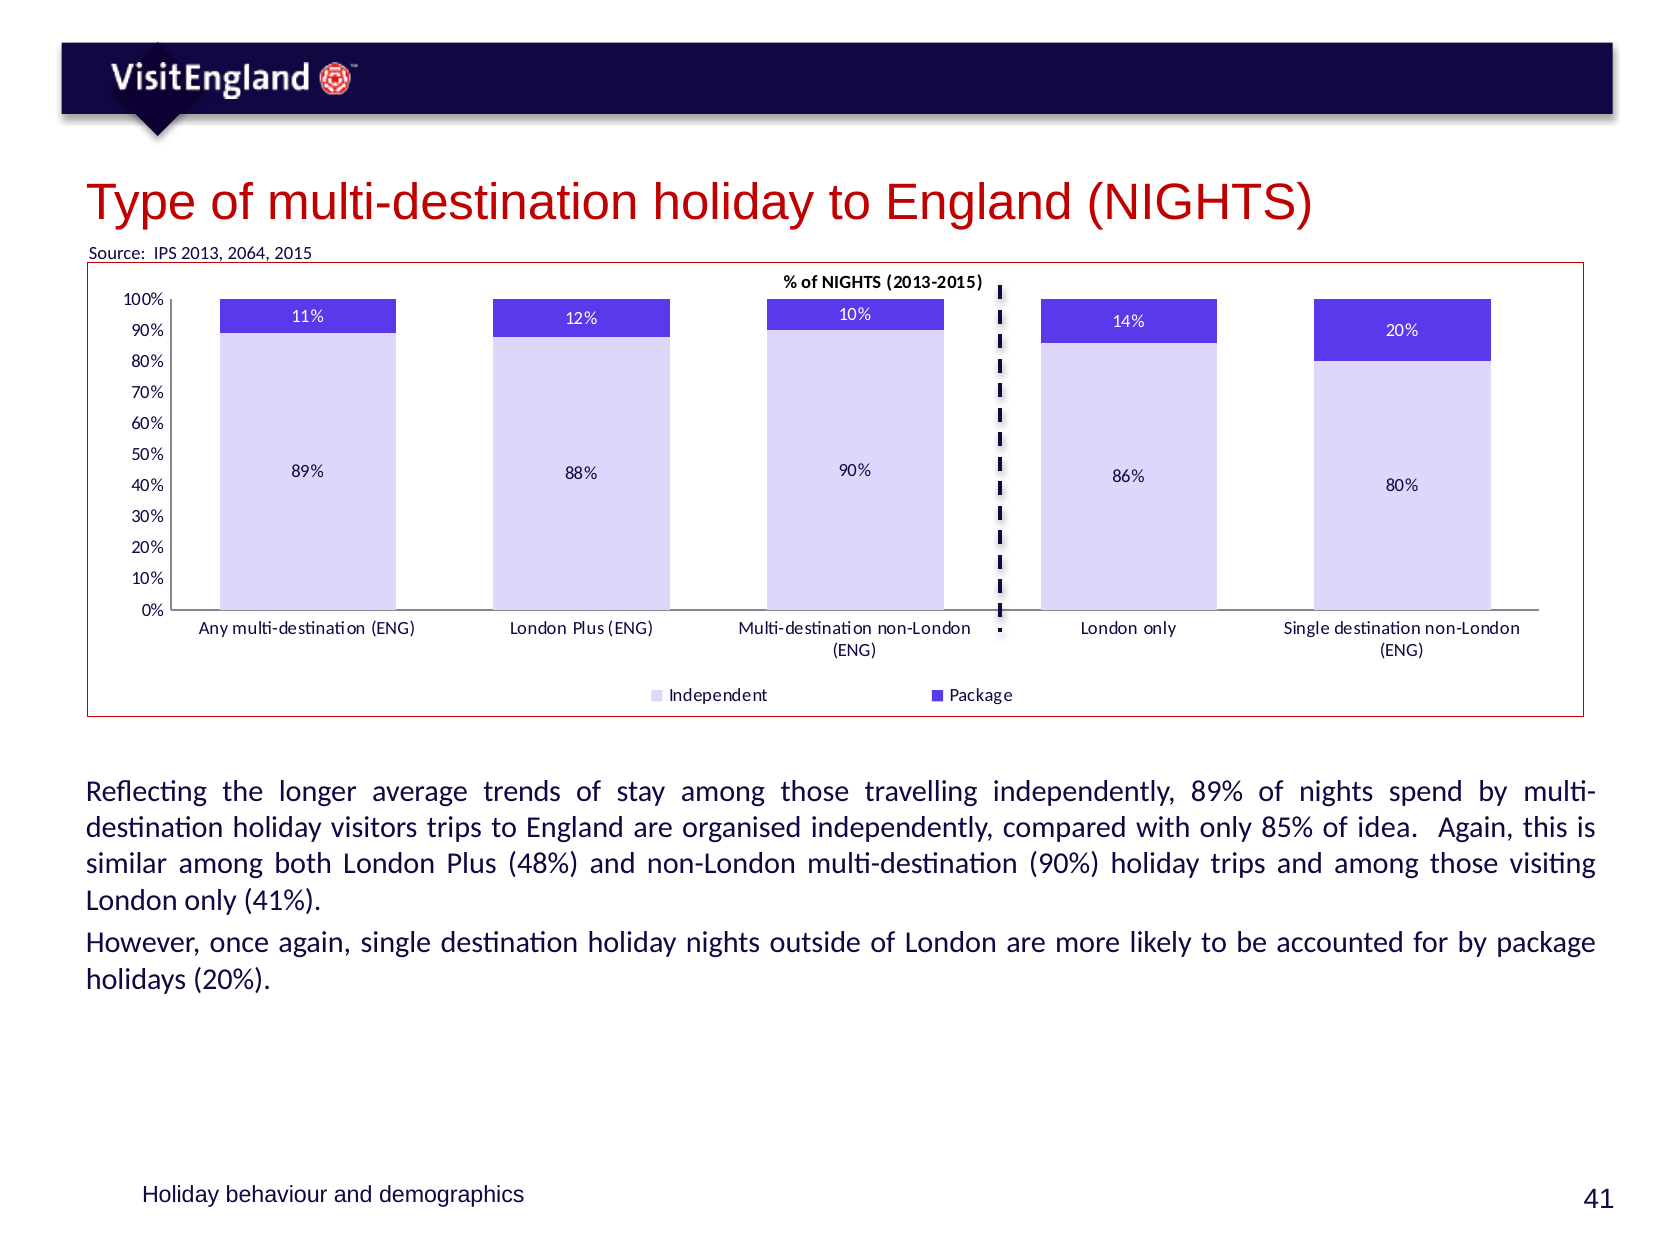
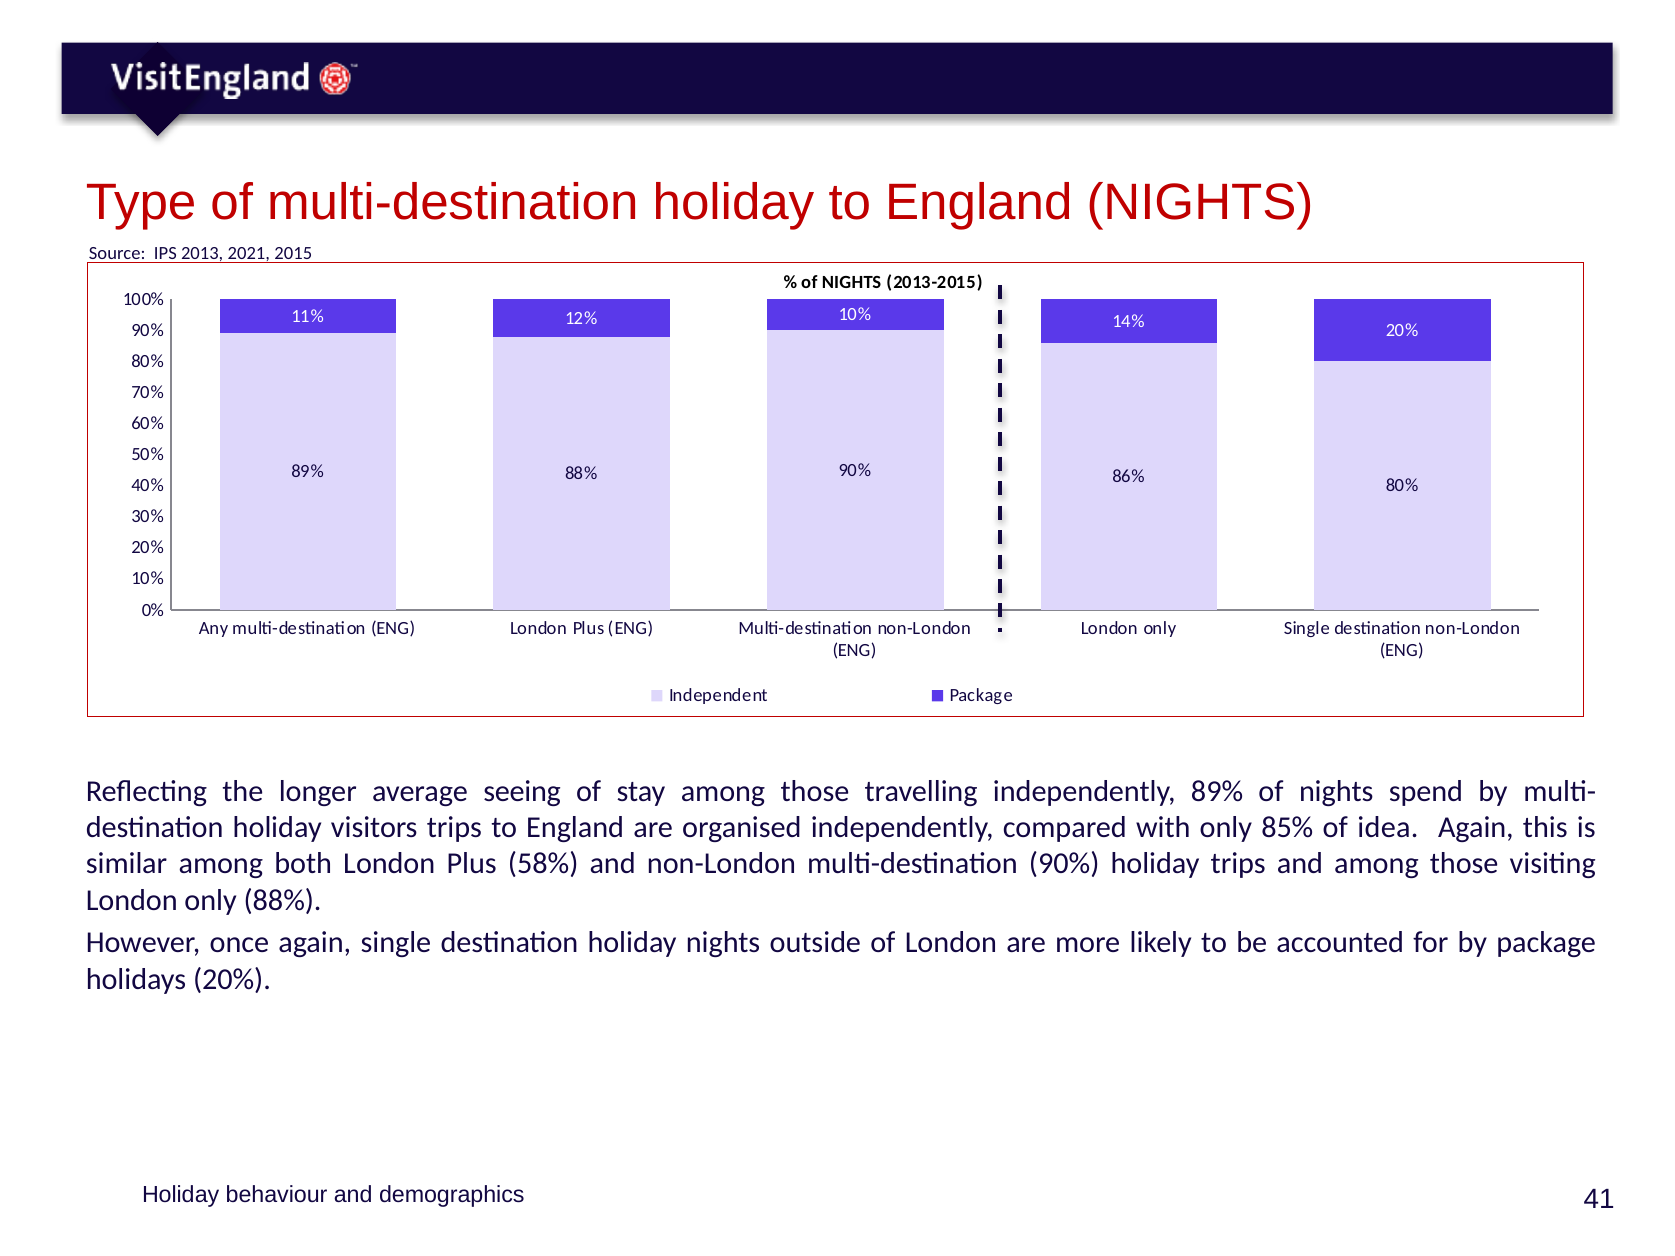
2064: 2064 -> 2021
trends: trends -> seeing
48%: 48% -> 58%
only 41%: 41% -> 88%
